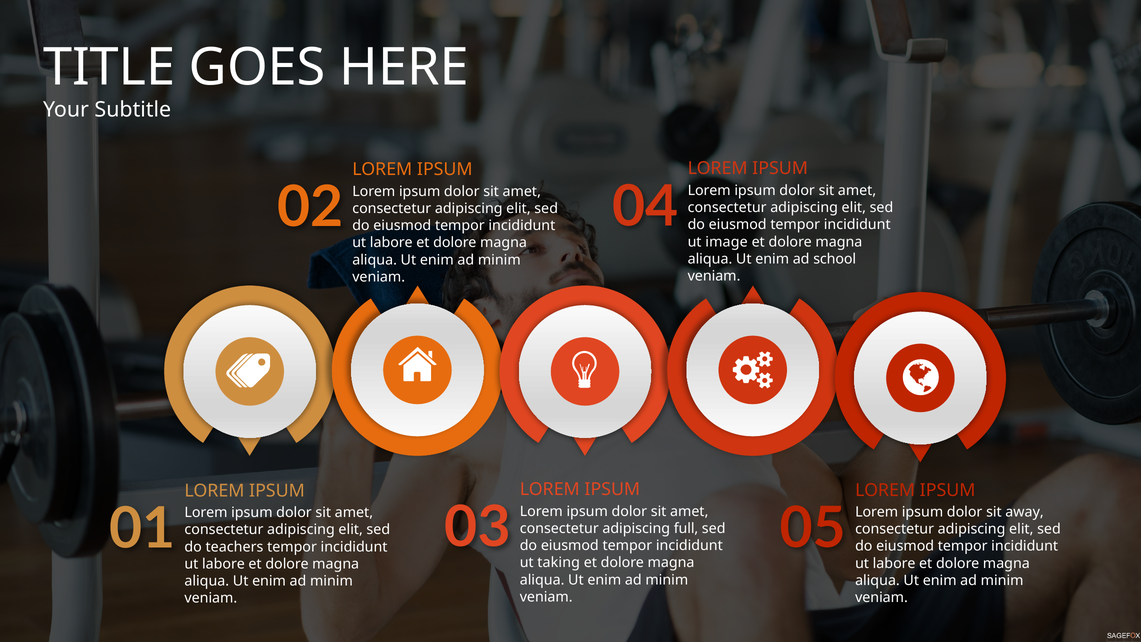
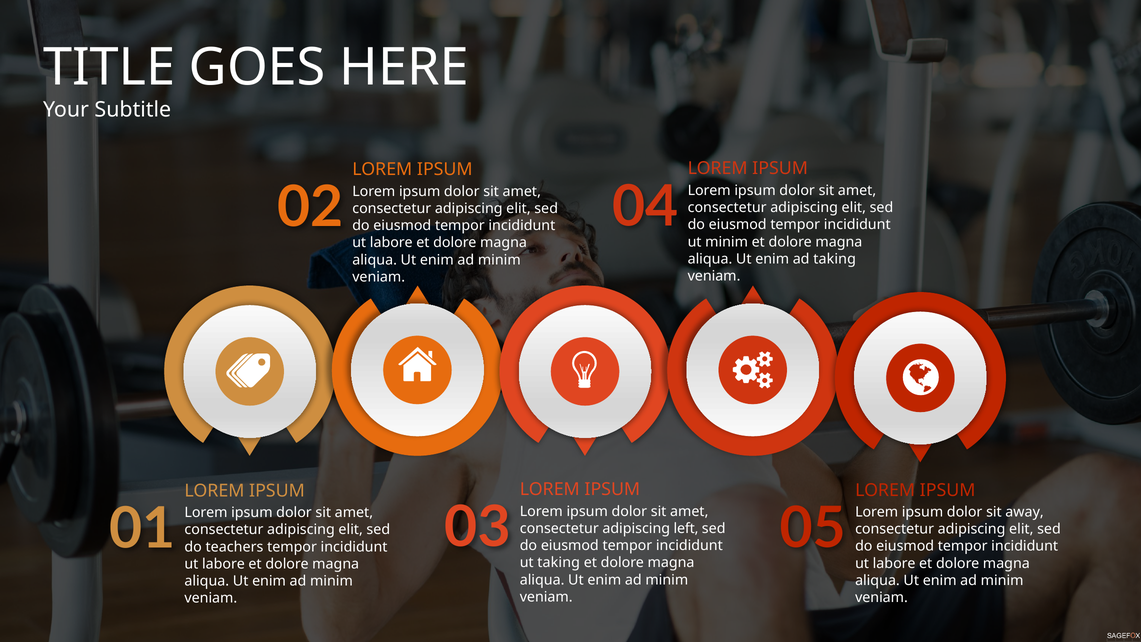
image at (727, 242): image -> minim
ad school: school -> taking
full: full -> left
